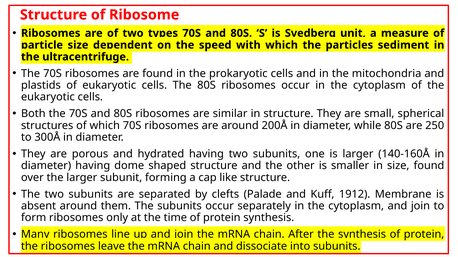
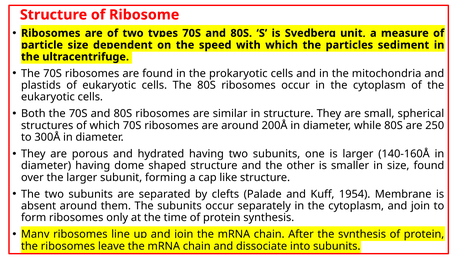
1912: 1912 -> 1954
